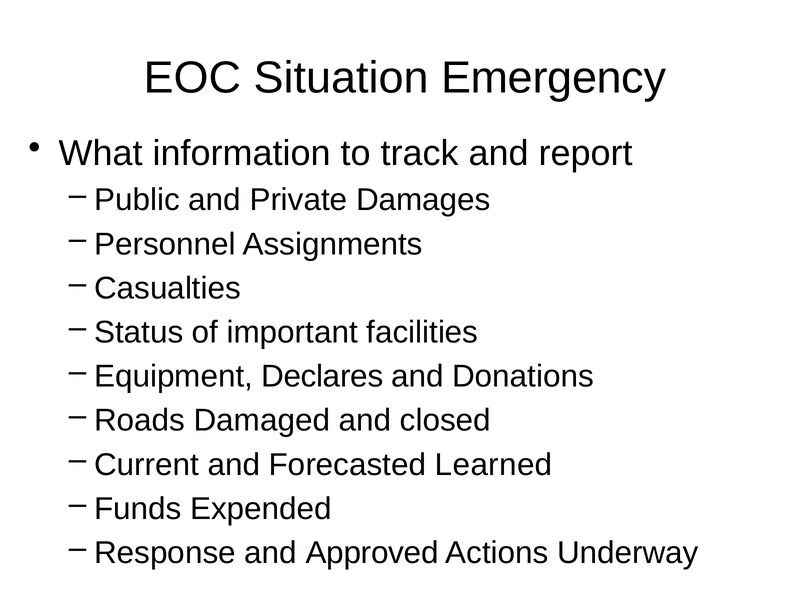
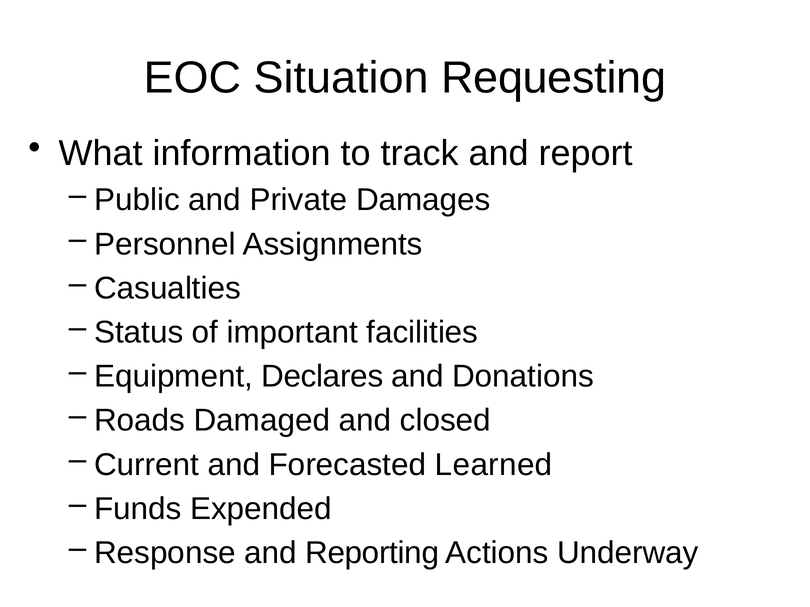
Emergency: Emergency -> Requesting
Approved: Approved -> Reporting
